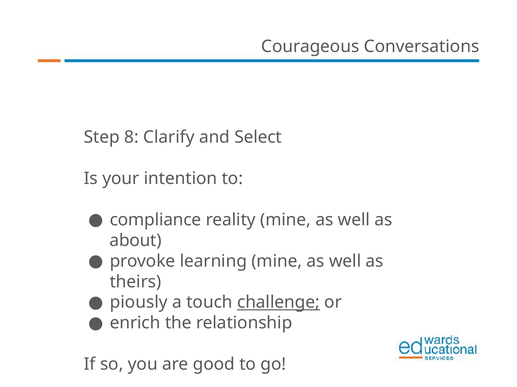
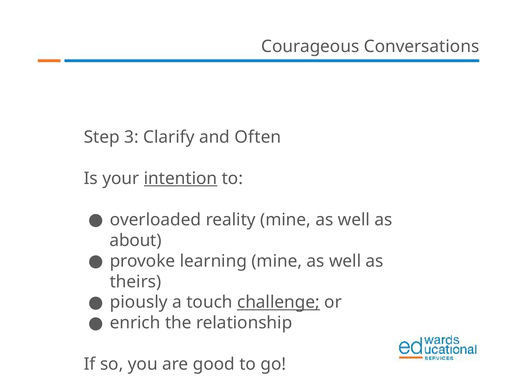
8: 8 -> 3
Select: Select -> Often
intention underline: none -> present
compliance: compliance -> overloaded
